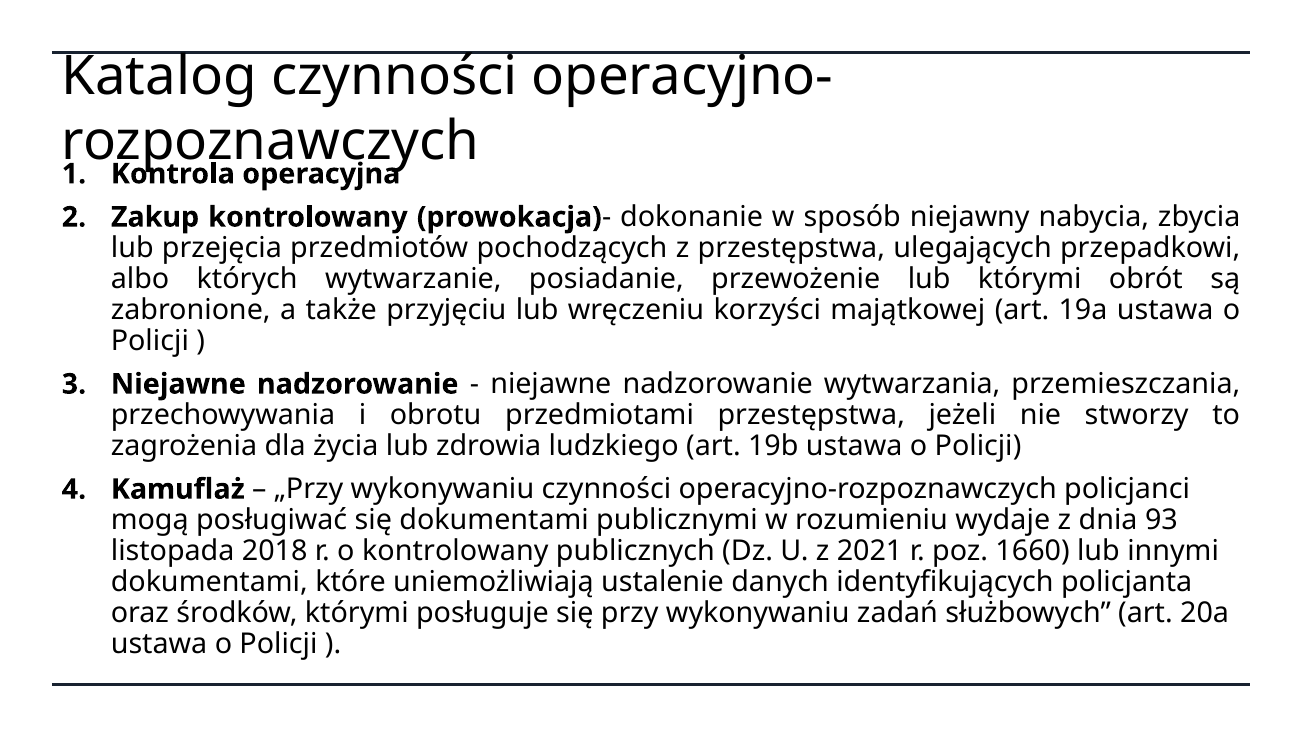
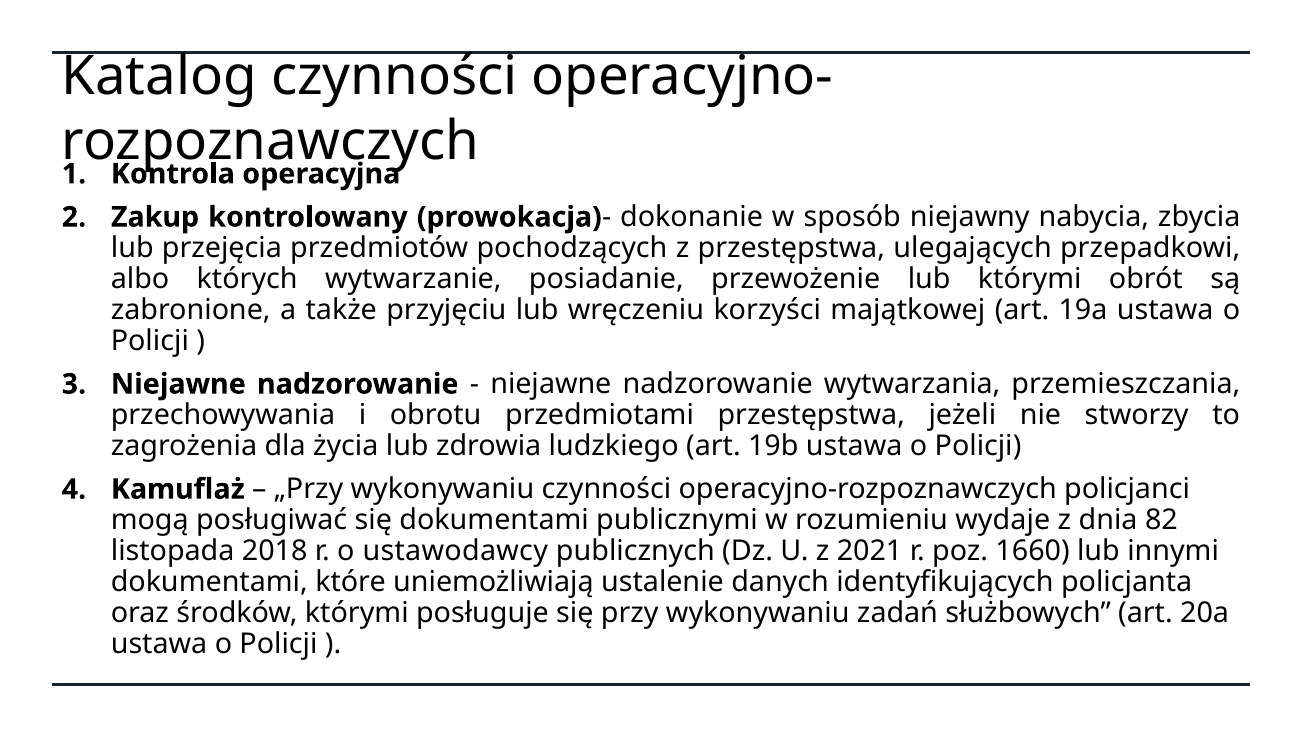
93: 93 -> 82
o kontrolowany: kontrolowany -> ustawodawcy
